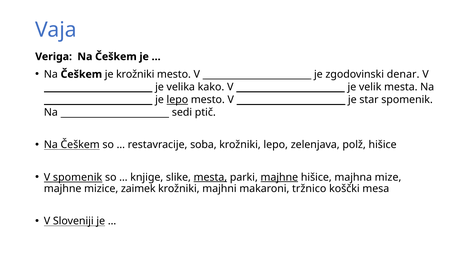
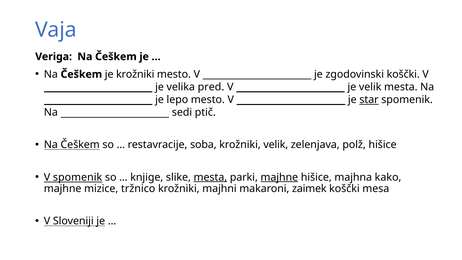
zgodovinski denar: denar -> koščki
kako: kako -> pred
lepo at (177, 100) underline: present -> none
star underline: none -> present
krožniki lepo: lepo -> velik
mize: mize -> kako
zaimek: zaimek -> tržnico
tržnico: tržnico -> zaimek
